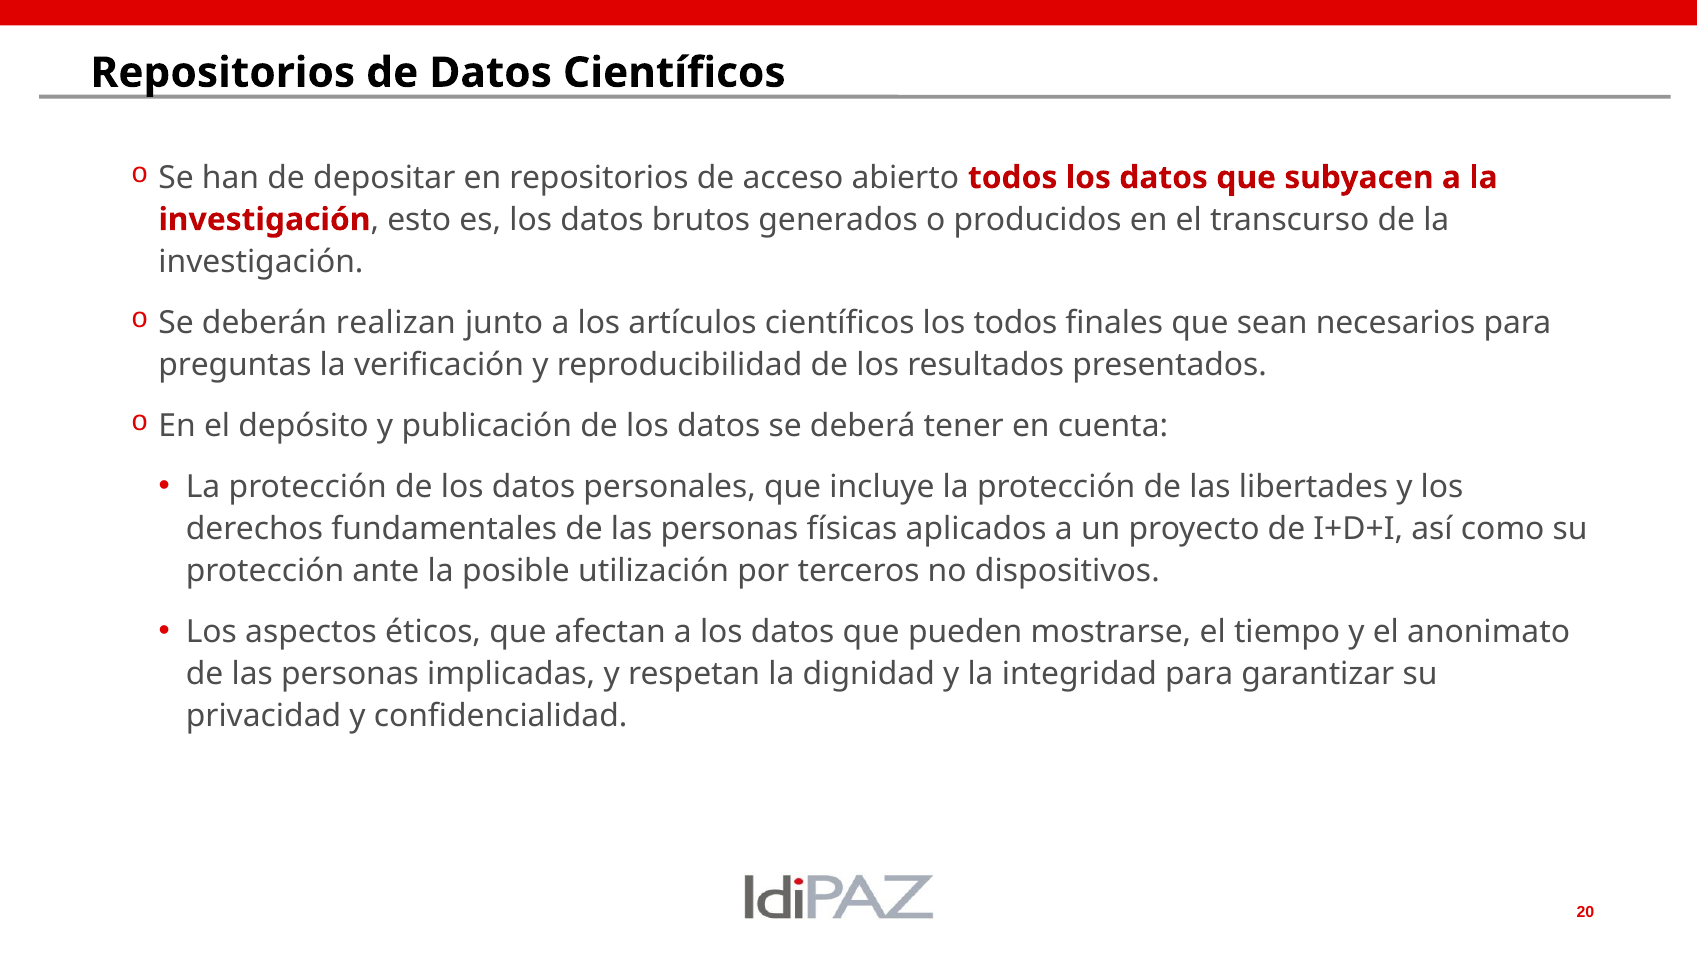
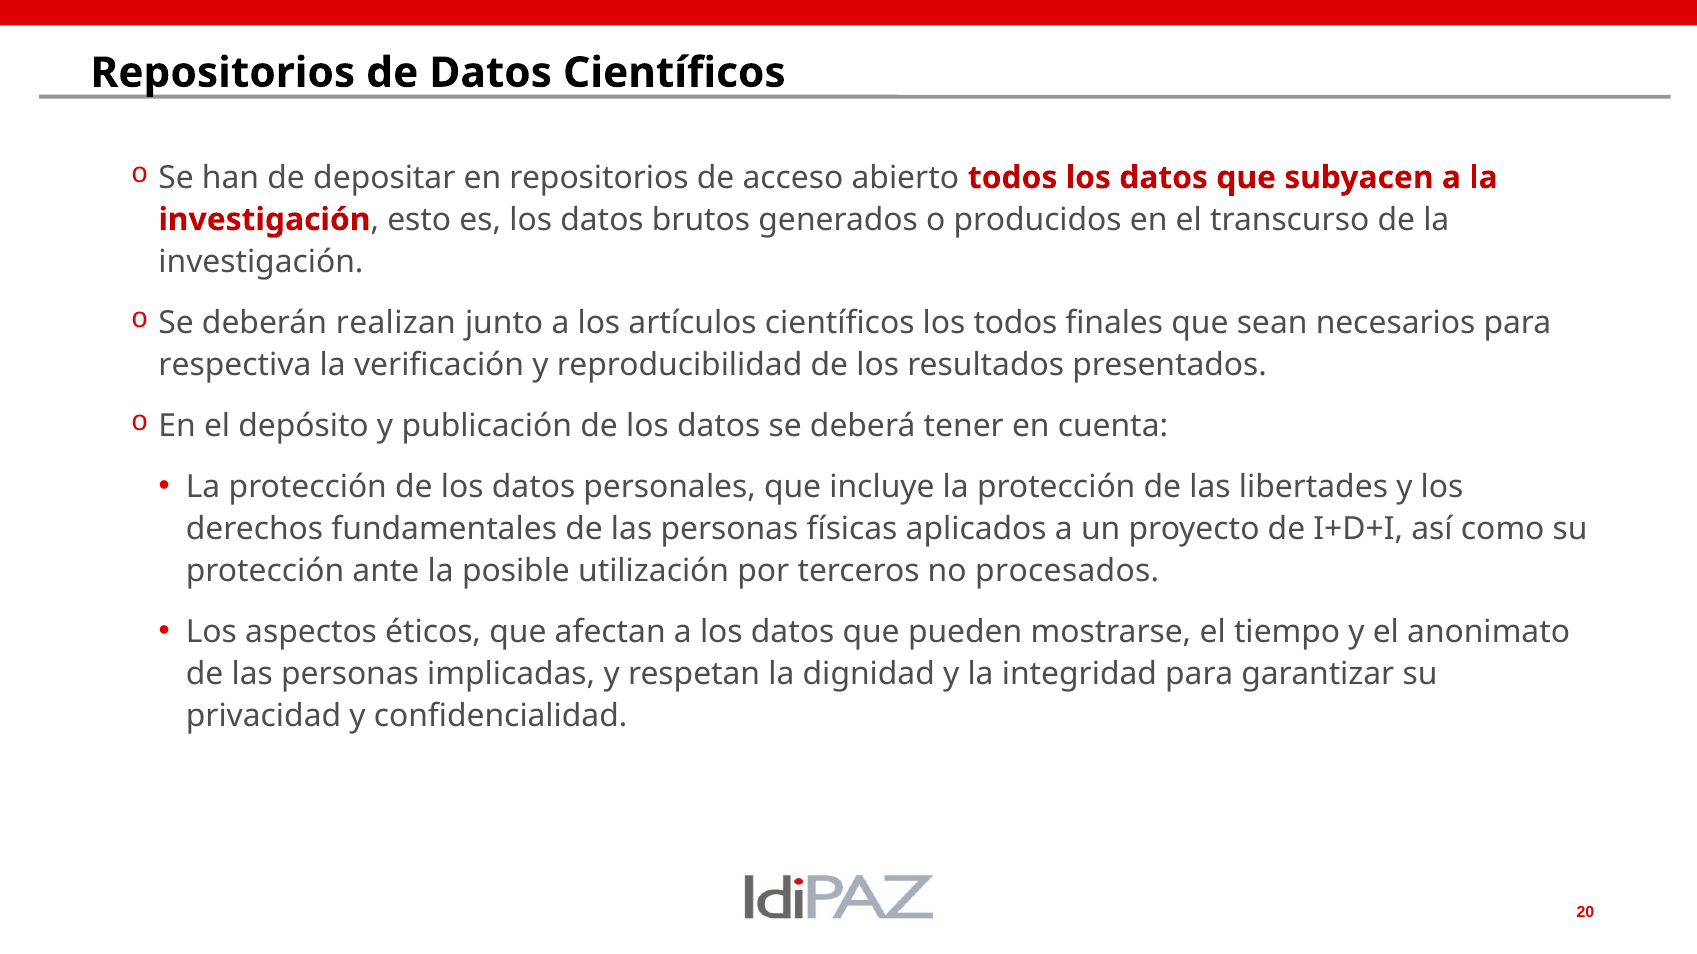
preguntas: preguntas -> respectiva
dispositivos: dispositivos -> procesados
